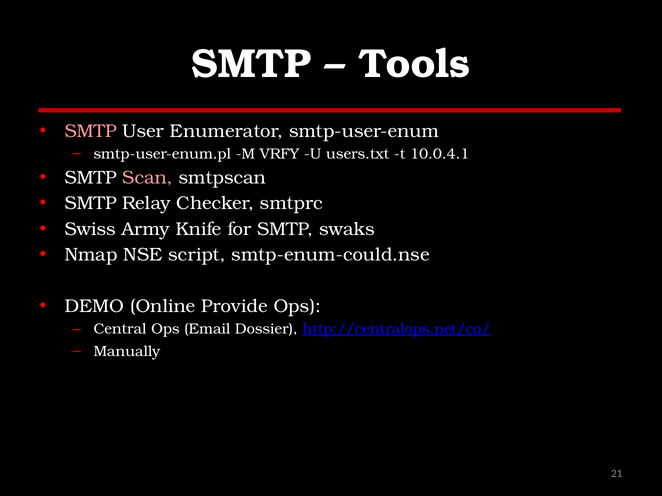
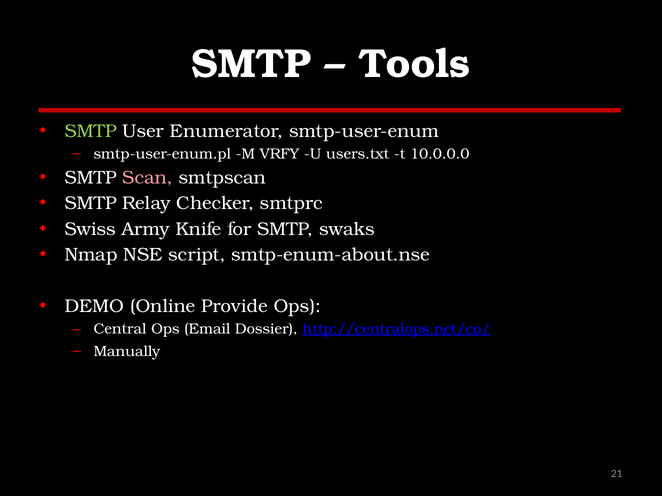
SMTP at (91, 131) colour: pink -> light green
10.0.4.1: 10.0.4.1 -> 10.0.0.0
smtp-enum-could.nse: smtp-enum-could.nse -> smtp-enum-about.nse
